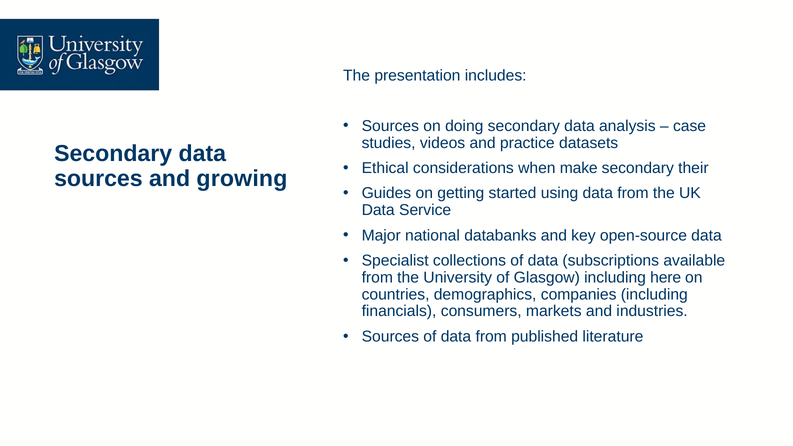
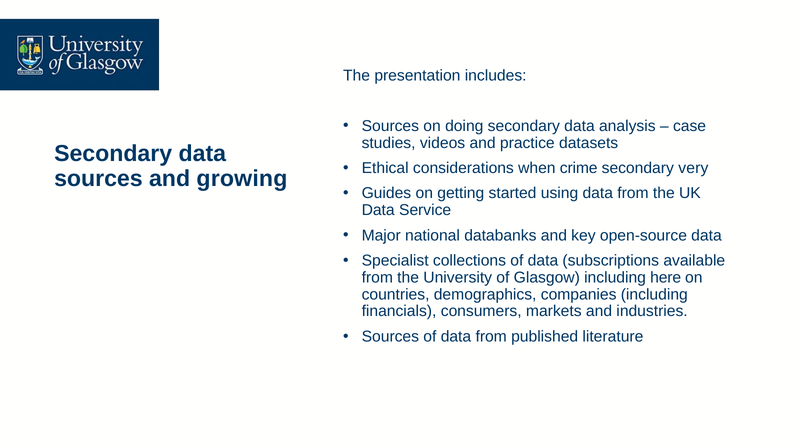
make: make -> crime
their: their -> very
